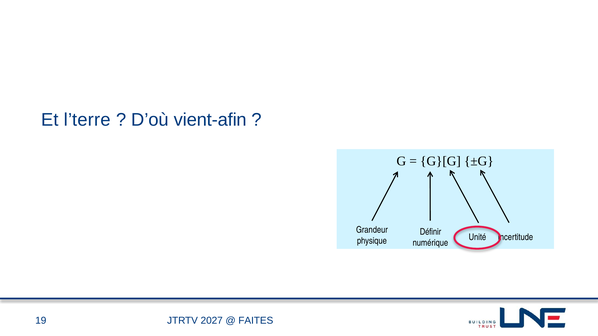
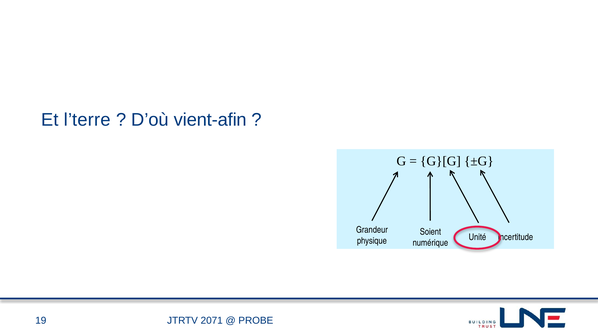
Définir: Définir -> Soient
2027: 2027 -> 2071
FAITES: FAITES -> PROBE
